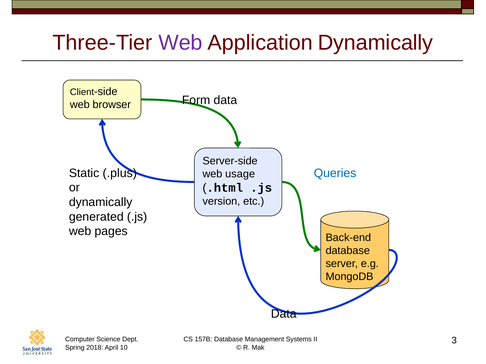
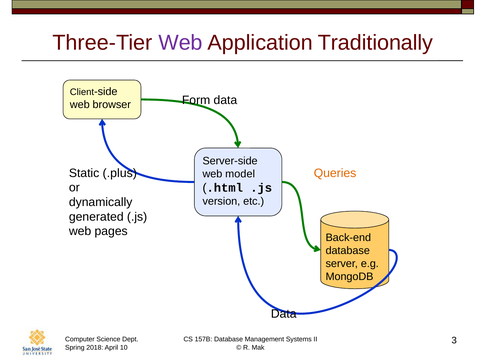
Application Dynamically: Dynamically -> Traditionally
Queries colour: blue -> orange
usage: usage -> model
